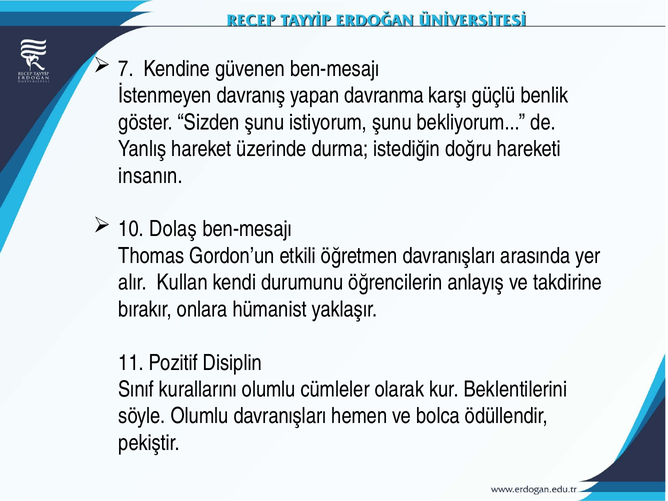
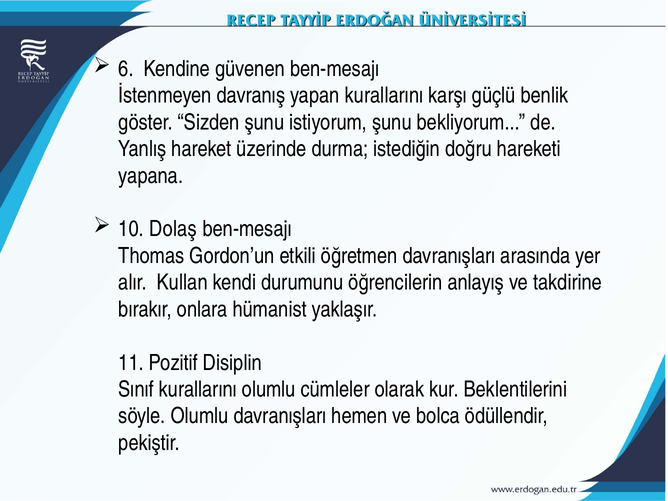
7: 7 -> 6
yapan davranma: davranma -> kurallarını
insanın: insanın -> yapana
